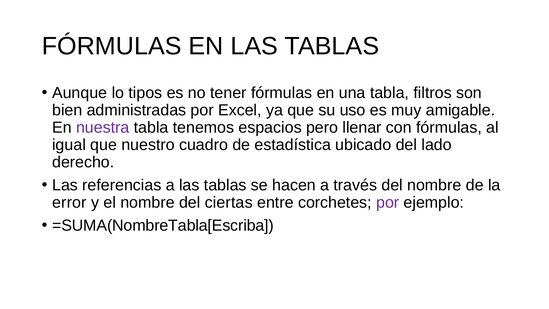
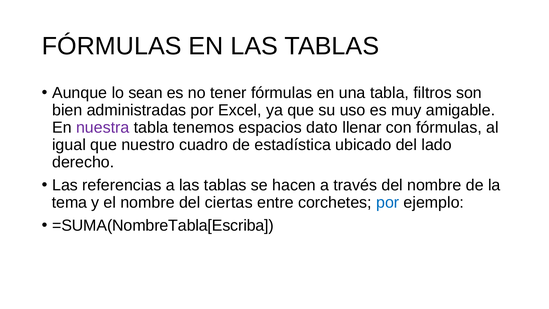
tipos: tipos -> sean
pero: pero -> dato
error: error -> tema
por at (388, 202) colour: purple -> blue
